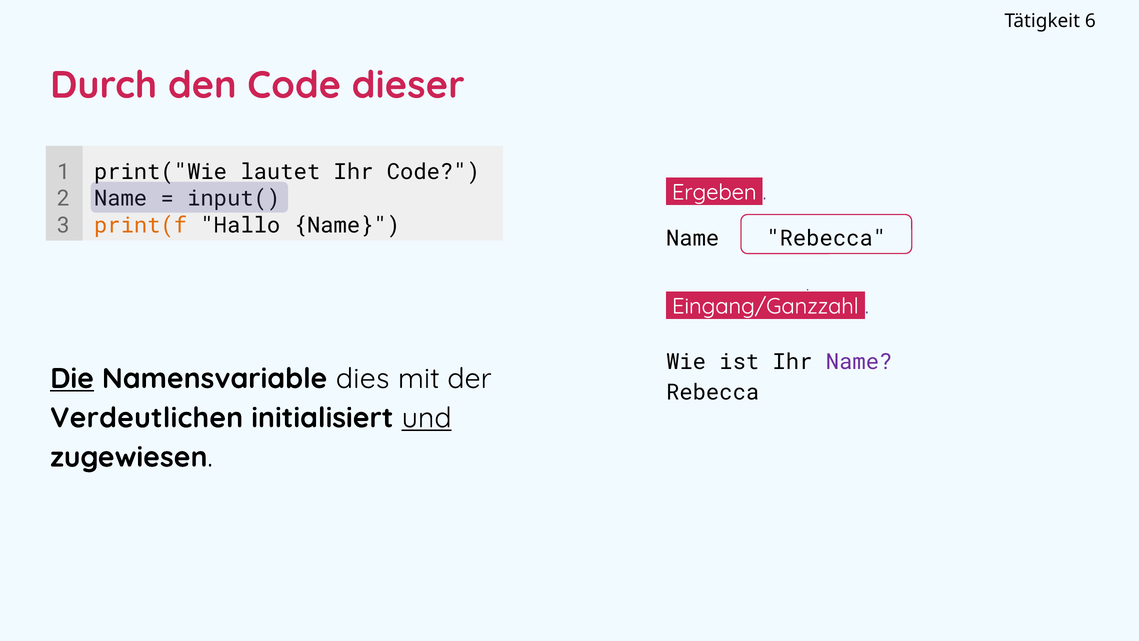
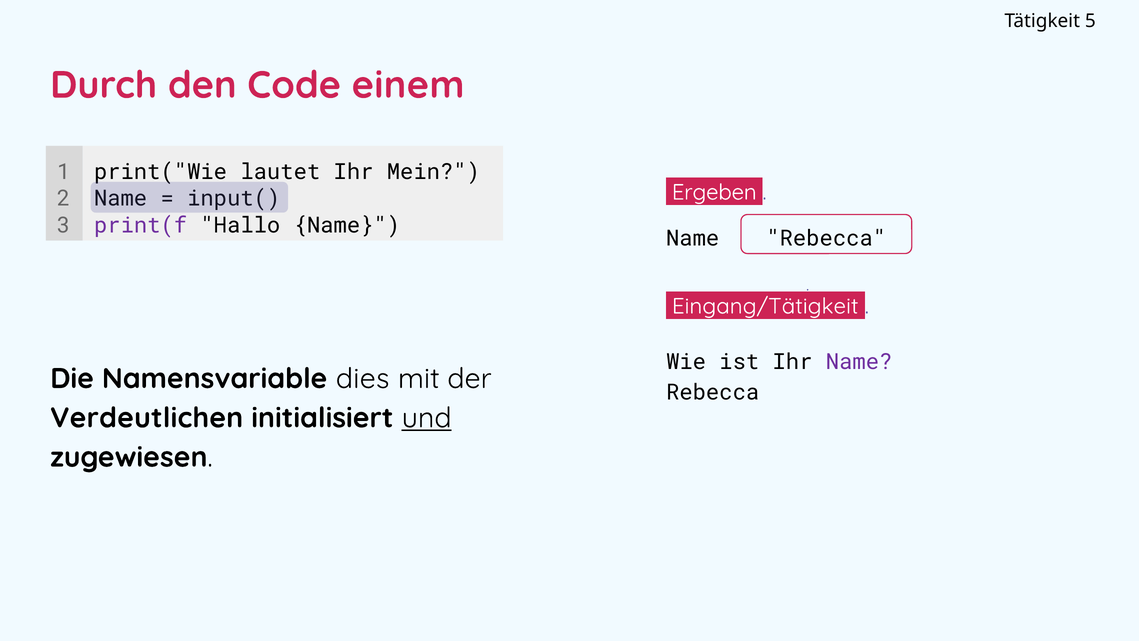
6: 6 -> 5
dieser: dieser -> einem
Ihr Code: Code -> Mein
print(f colour: orange -> purple
Eingang/Ganzzahl: Eingang/Ganzzahl -> Eingang/Tätigkeit
Die underline: present -> none
